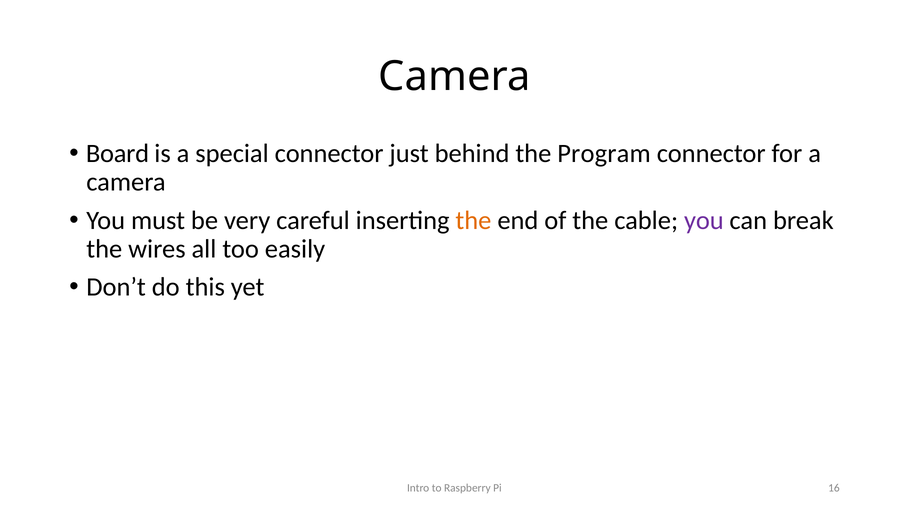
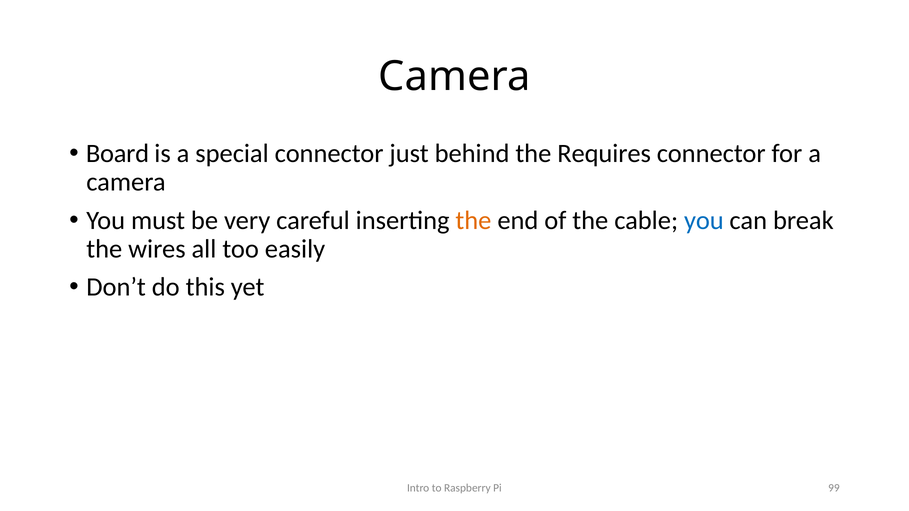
Program: Program -> Requires
you at (704, 220) colour: purple -> blue
16: 16 -> 99
